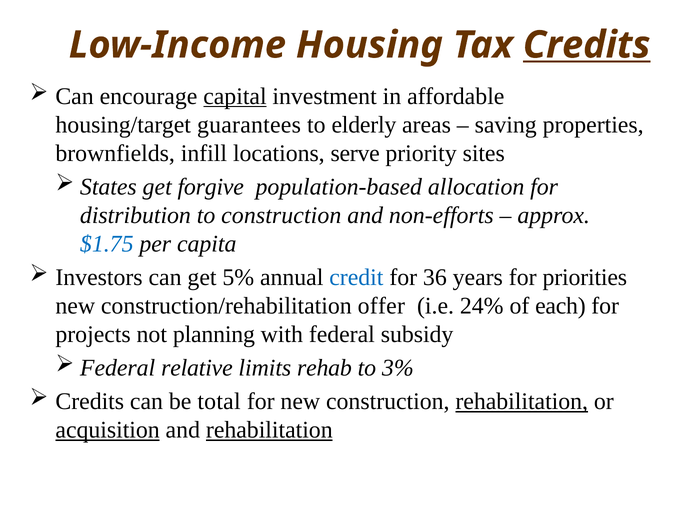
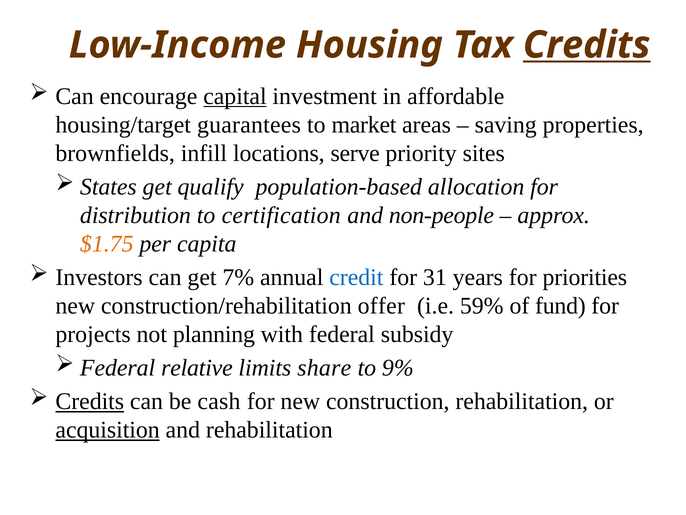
elderly: elderly -> market
forgive: forgive -> qualify
to construction: construction -> certification
non-efforts: non-efforts -> non-people
$1.75 colour: blue -> orange
5%: 5% -> 7%
36: 36 -> 31
24%: 24% -> 59%
each: each -> fund
rehab: rehab -> share
3%: 3% -> 9%
Credits at (90, 401) underline: none -> present
total: total -> cash
rehabilitation at (522, 401) underline: present -> none
rehabilitation at (269, 430) underline: present -> none
